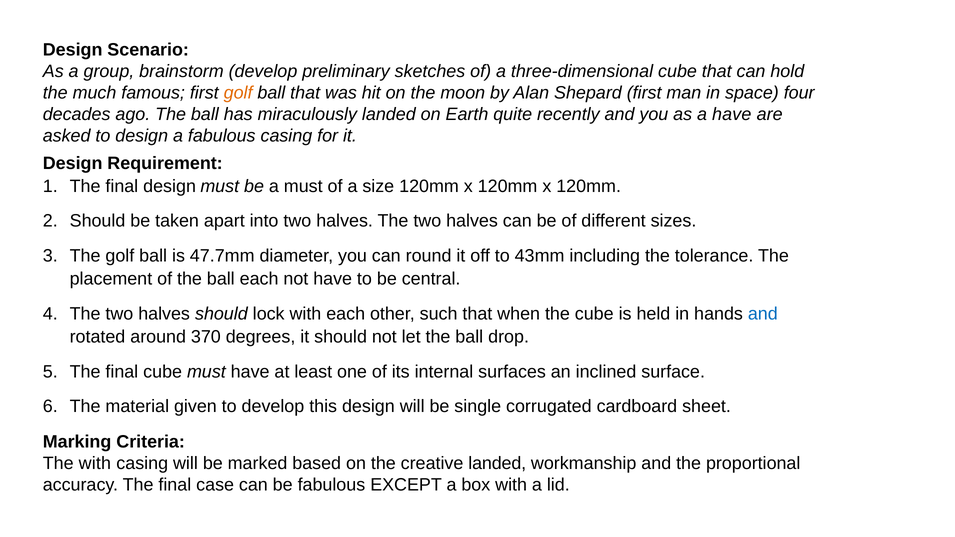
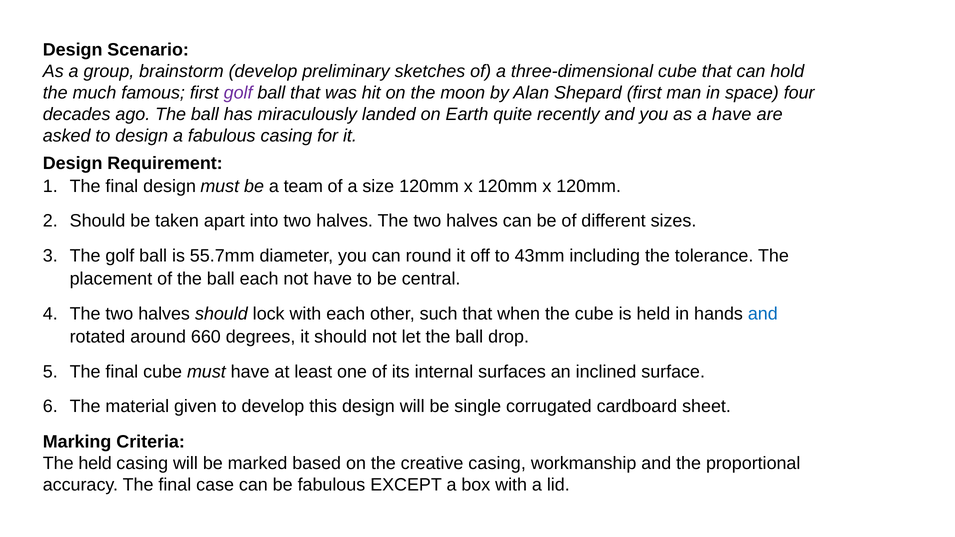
golf at (238, 93) colour: orange -> purple
a must: must -> team
47.7mm: 47.7mm -> 55.7mm
370: 370 -> 660
The with: with -> held
creative landed: landed -> casing
